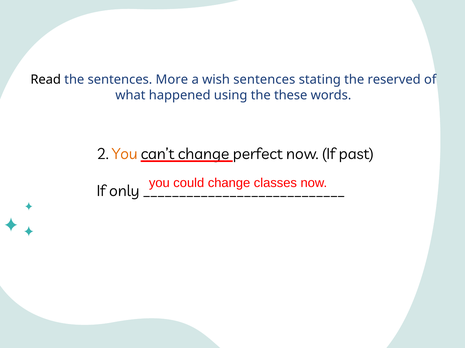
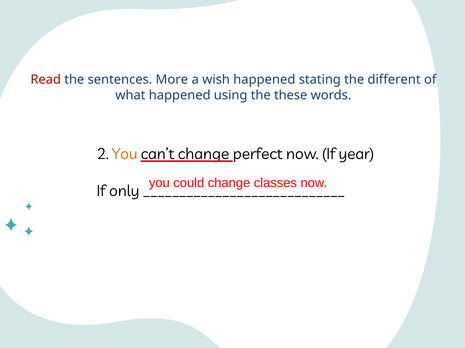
Read colour: black -> red
wish sentences: sentences -> happened
reserved: reserved -> different
past: past -> year
